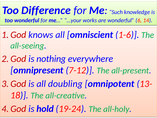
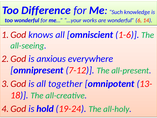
nothing: nothing -> anxious
doubling: doubling -> together
